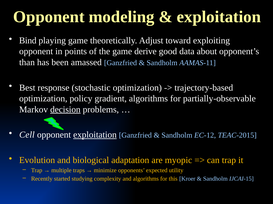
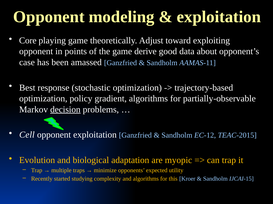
Bind: Bind -> Core
than: than -> case
exploitation at (95, 135) underline: present -> none
